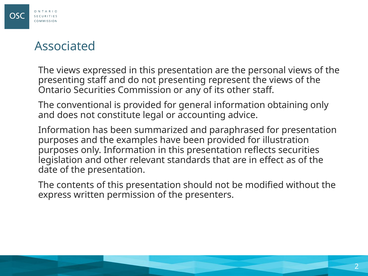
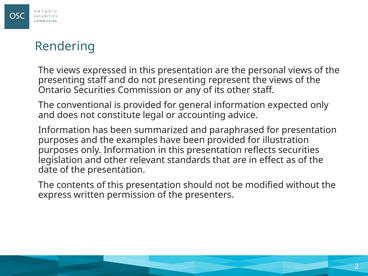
Associated: Associated -> Rendering
obtaining: obtaining -> expected
